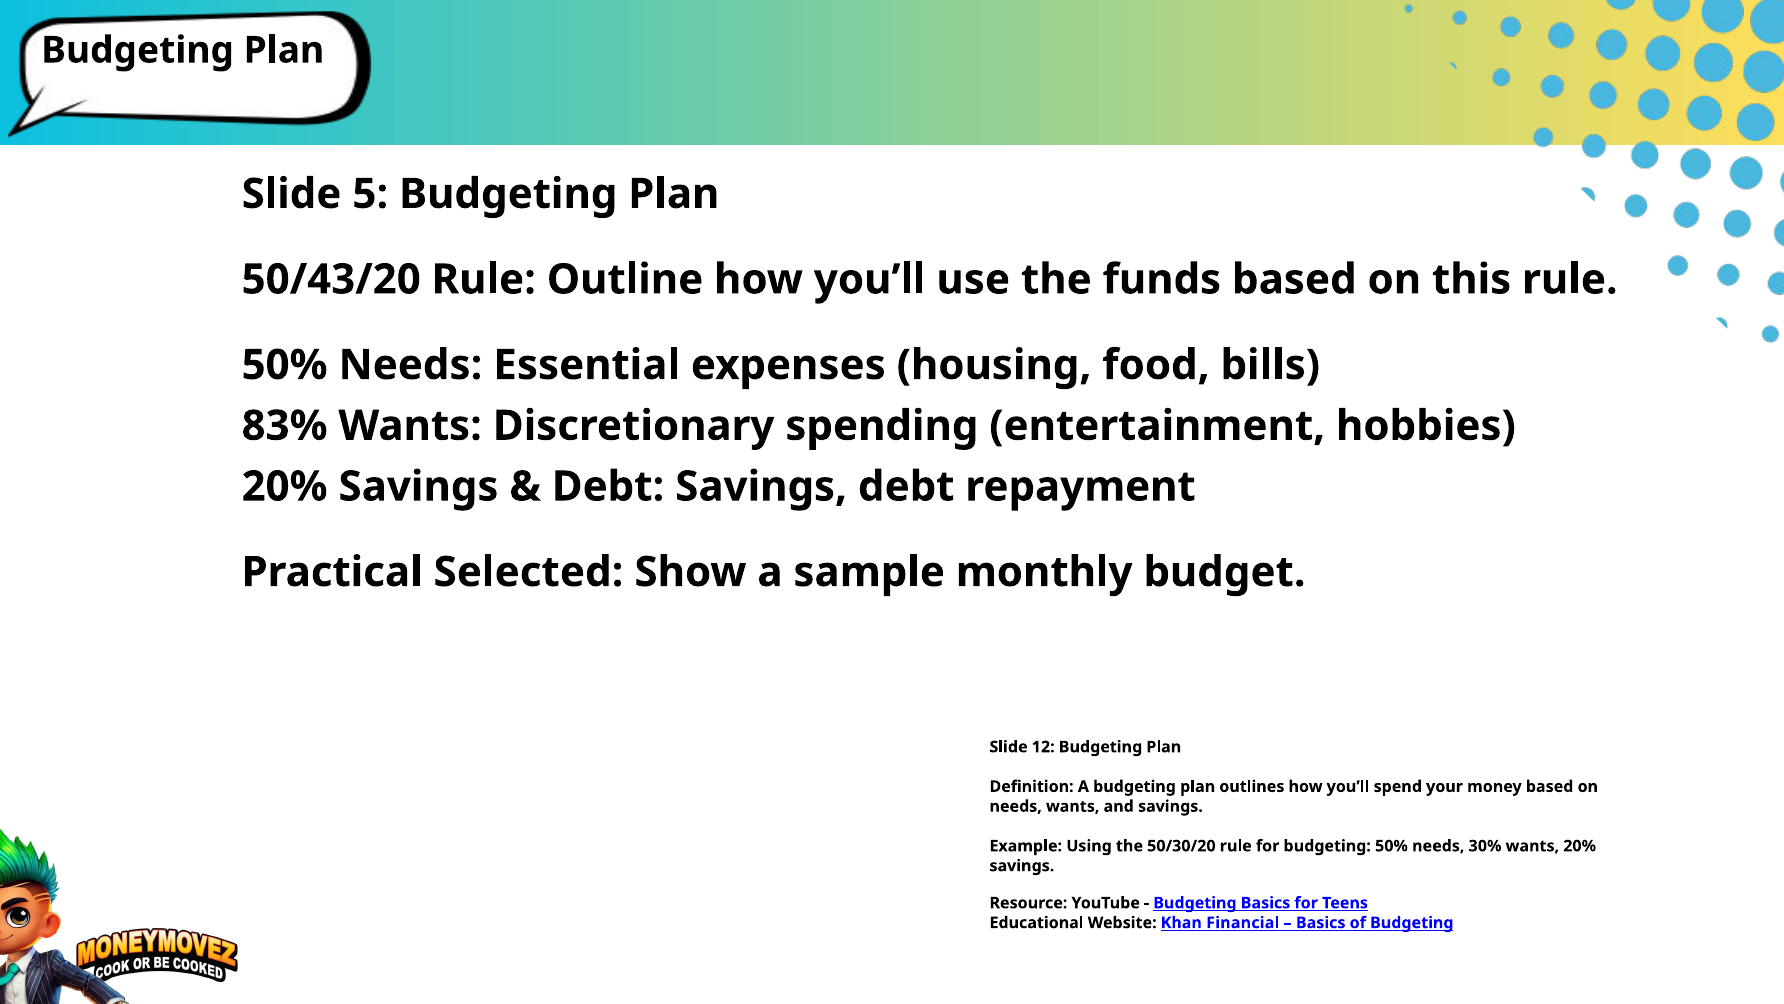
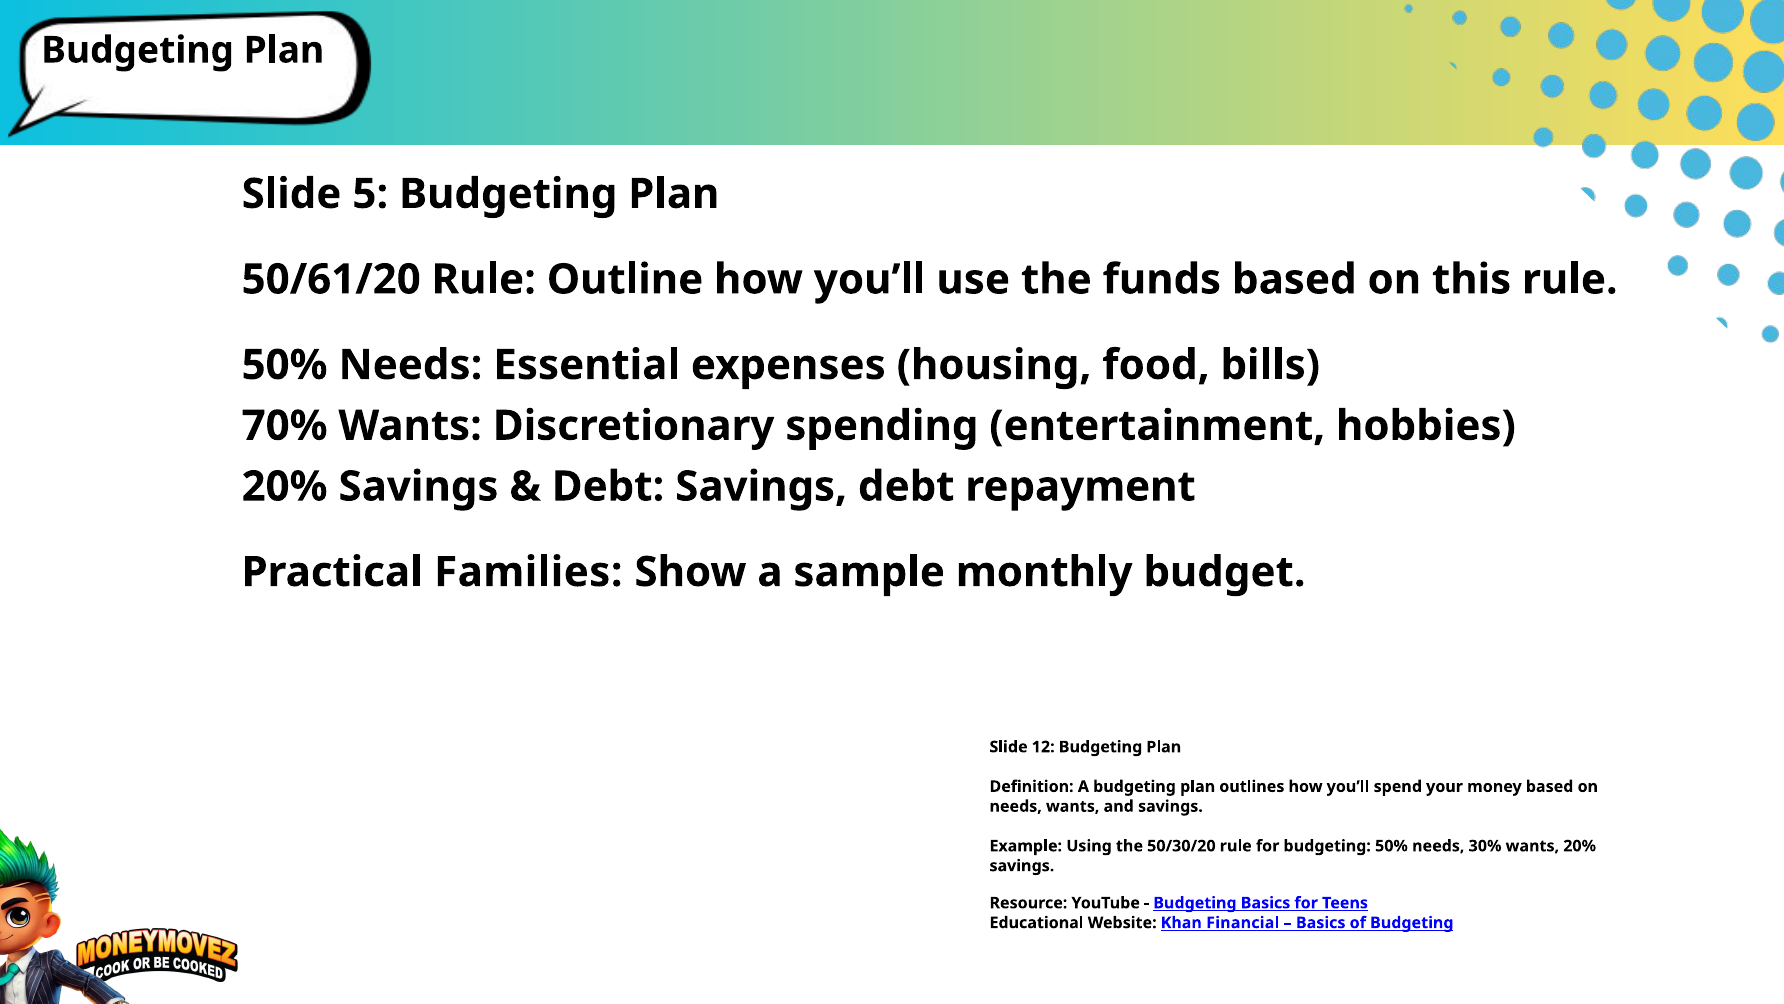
50/43/20: 50/43/20 -> 50/61/20
83%: 83% -> 70%
Selected: Selected -> Families
